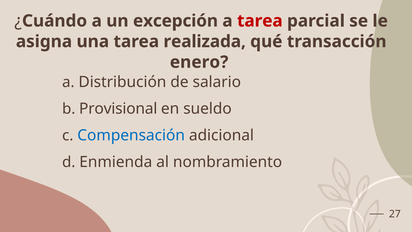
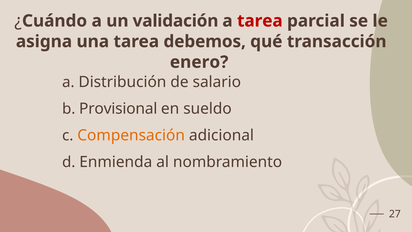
excepción: excepción -> validación
realizada: realizada -> debemos
Compensación colour: blue -> orange
